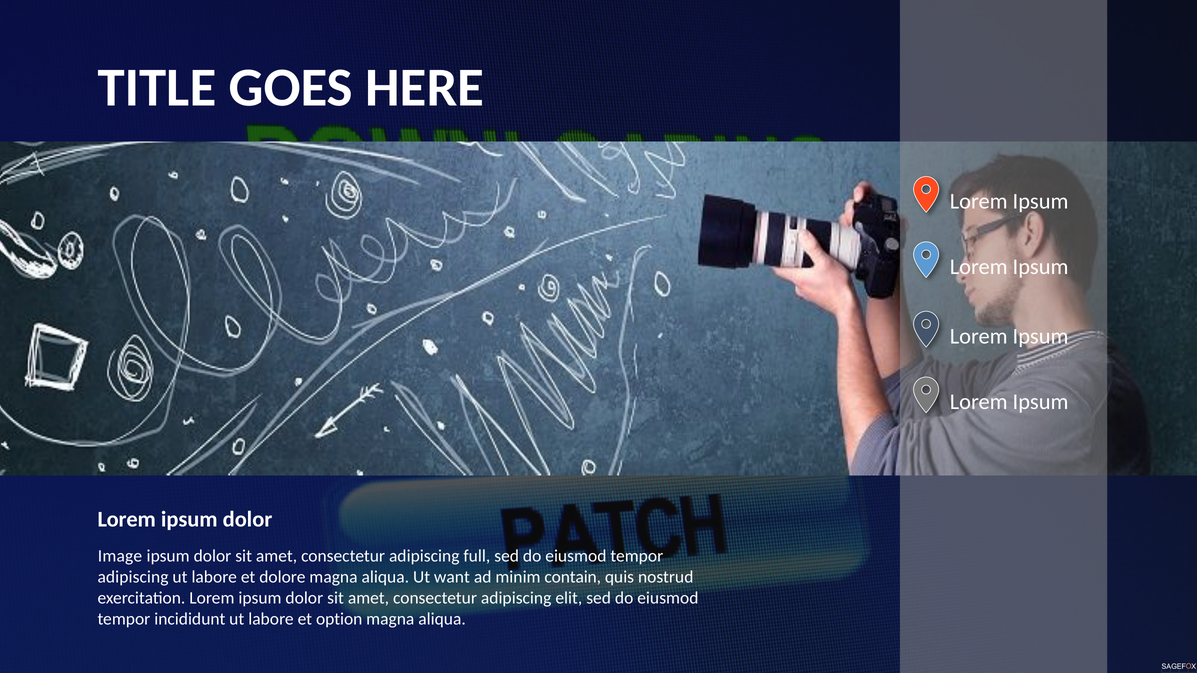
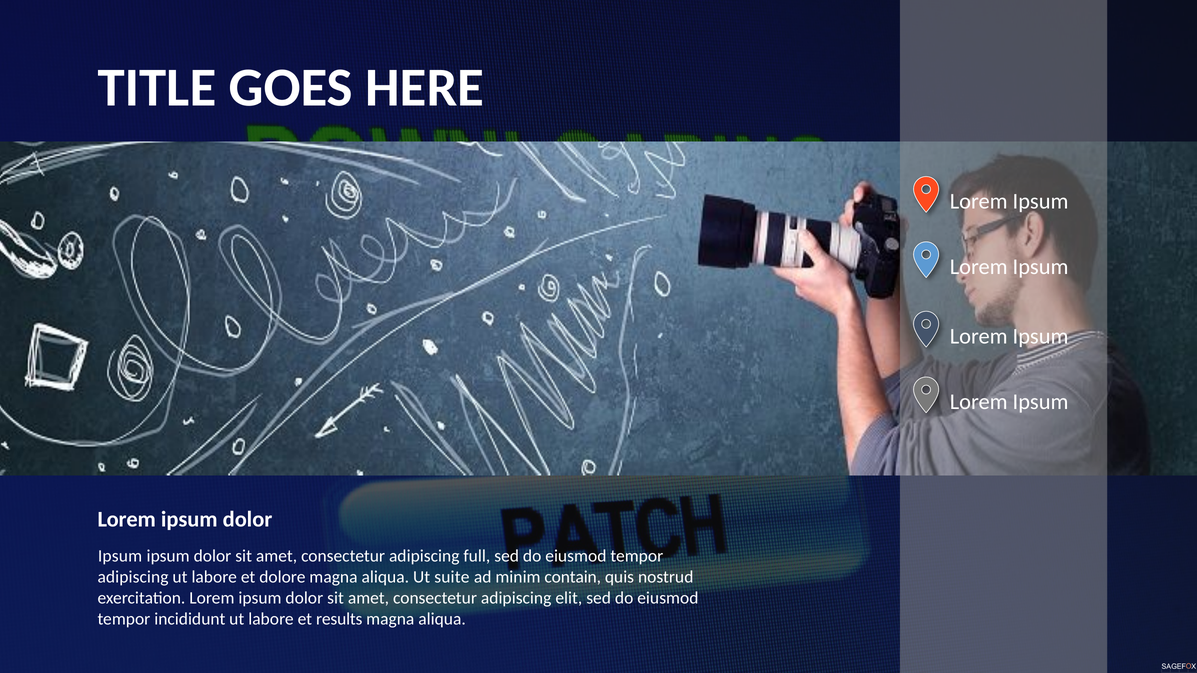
Image at (120, 556): Image -> Ipsum
want: want -> suite
option: option -> results
